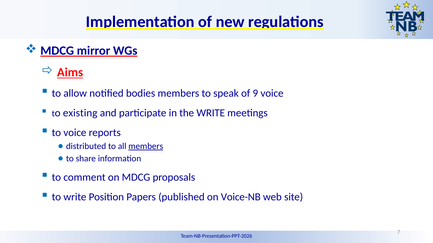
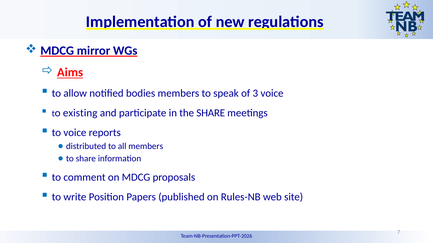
9: 9 -> 3
the WRITE: WRITE -> SHARE
members at (146, 146) underline: present -> none
Voice-NB: Voice-NB -> Rules-NB
